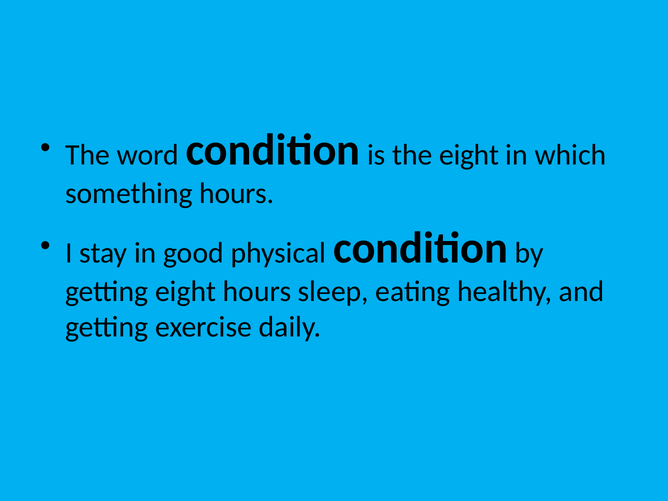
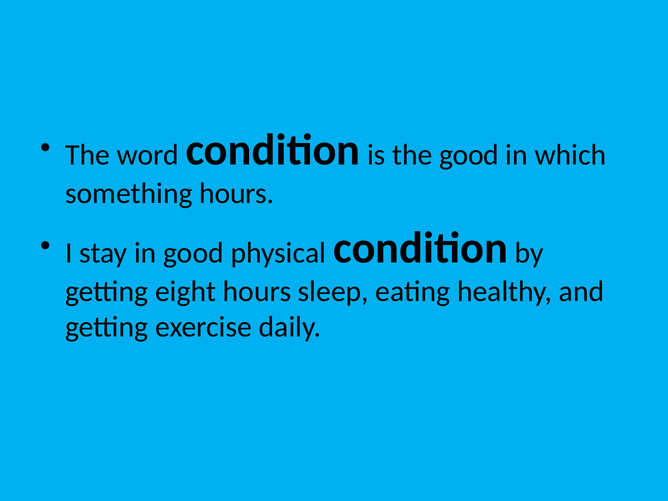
the eight: eight -> good
